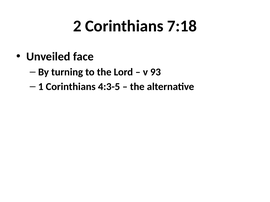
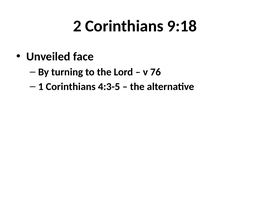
7:18: 7:18 -> 9:18
93: 93 -> 76
